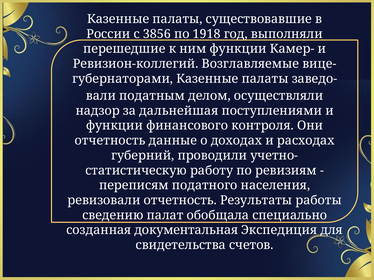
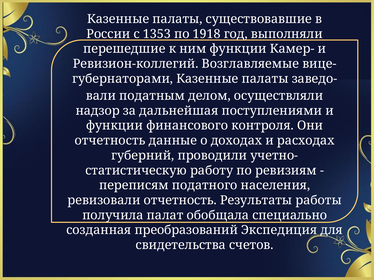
3856: 3856 -> 1353
сведению: сведению -> получила
документальная: документальная -> преобразований
